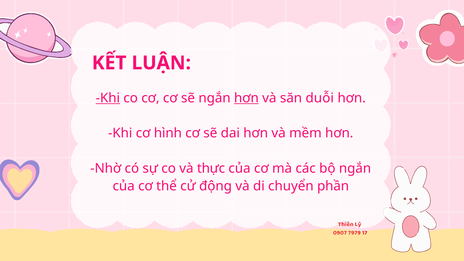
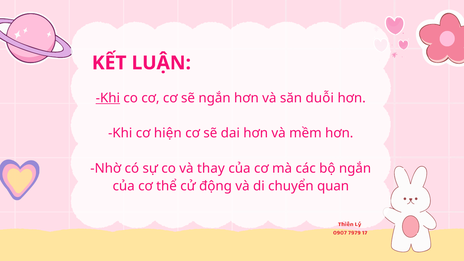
hơn at (246, 98) underline: present -> none
hình: hình -> hiện
thực: thực -> thay
phần: phần -> quan
